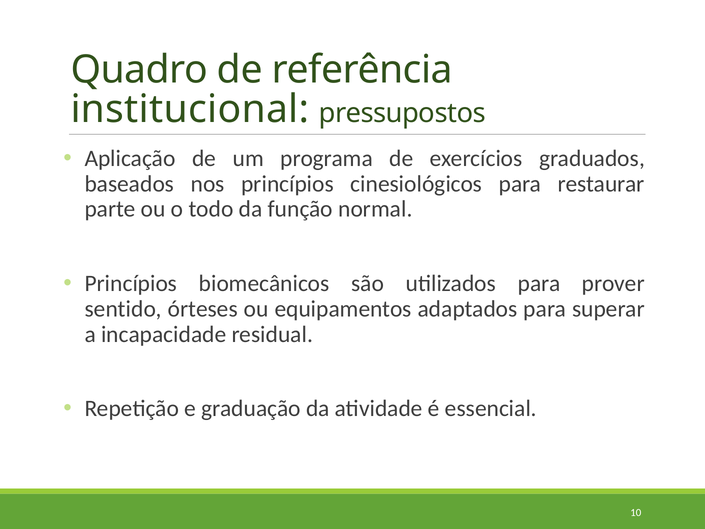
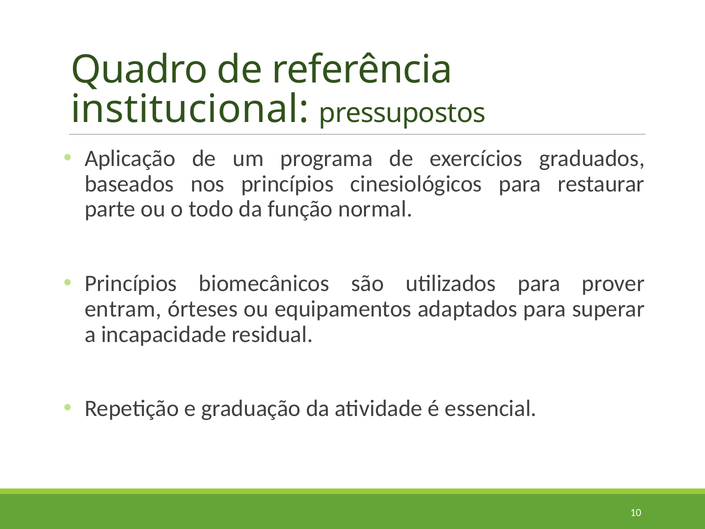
sentido: sentido -> entram
